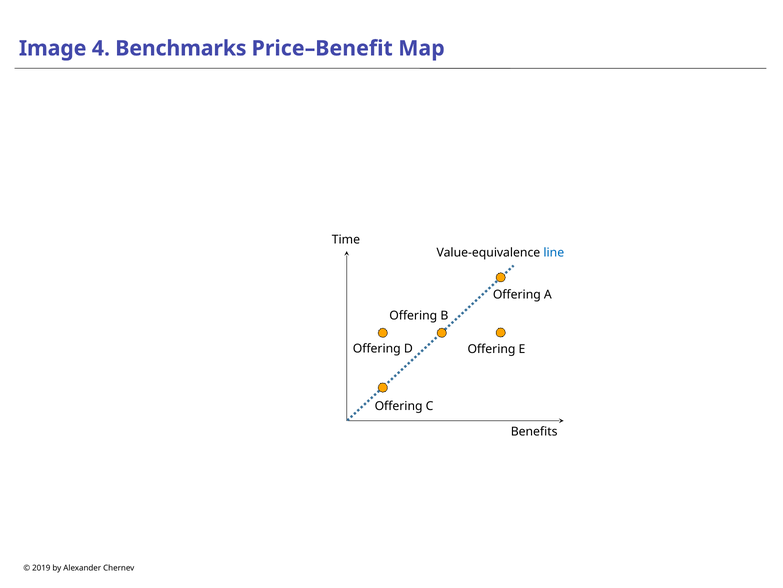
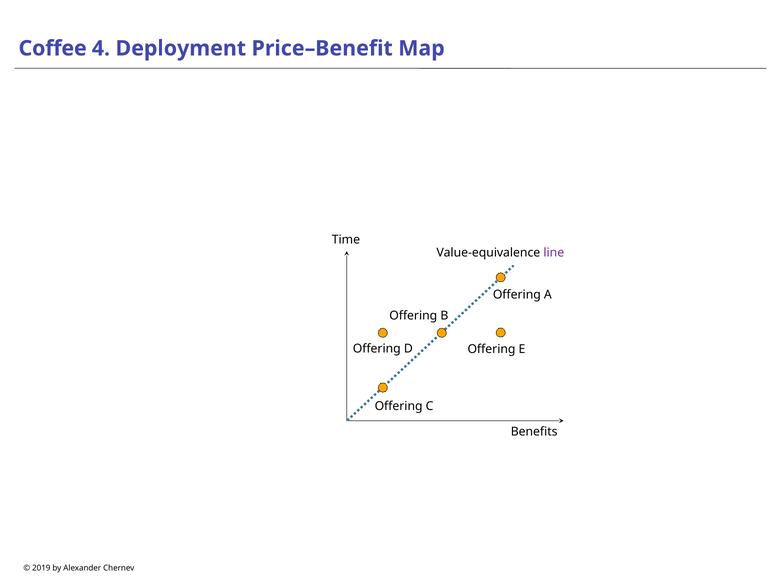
Image: Image -> Coffee
Benchmarks: Benchmarks -> Deployment
line colour: blue -> purple
